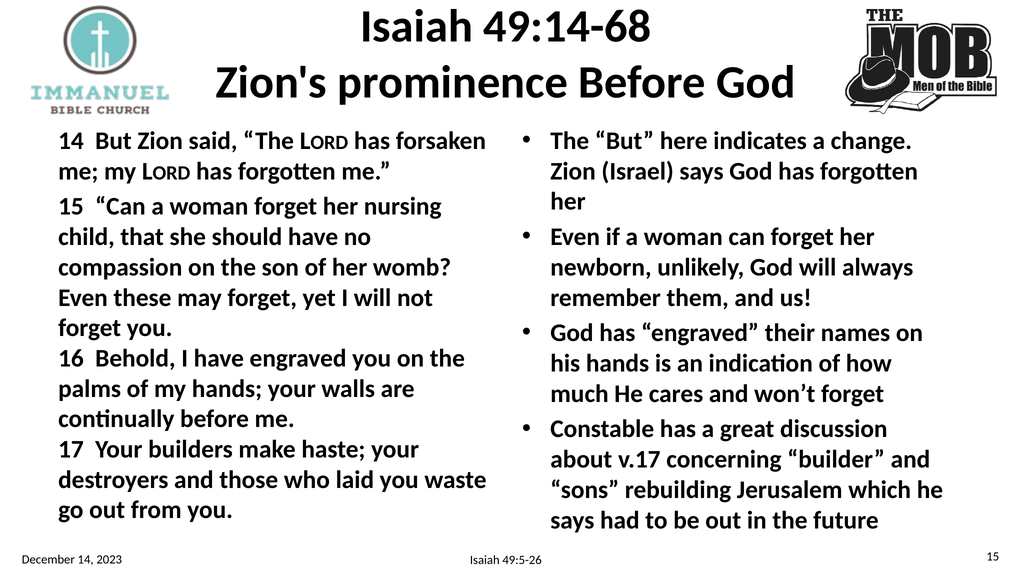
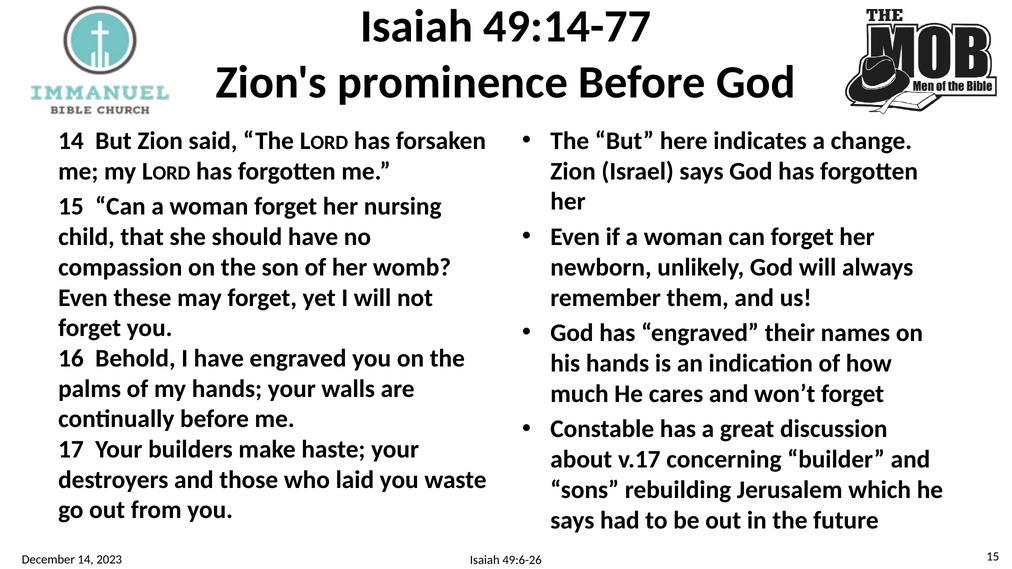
49:14-68: 49:14-68 -> 49:14-77
49:5-26: 49:5-26 -> 49:6-26
